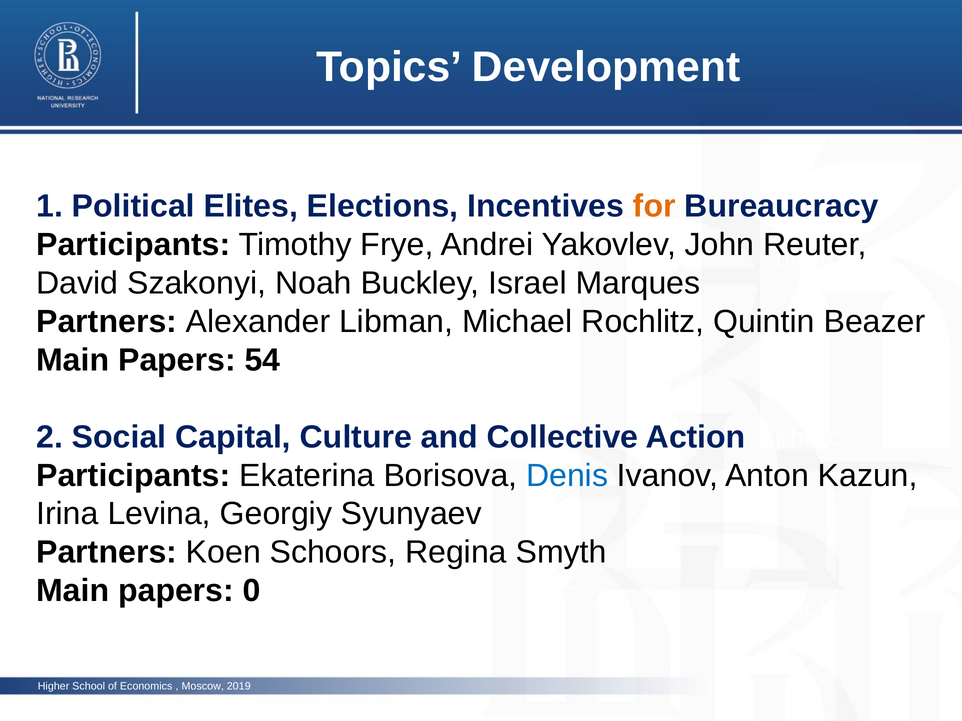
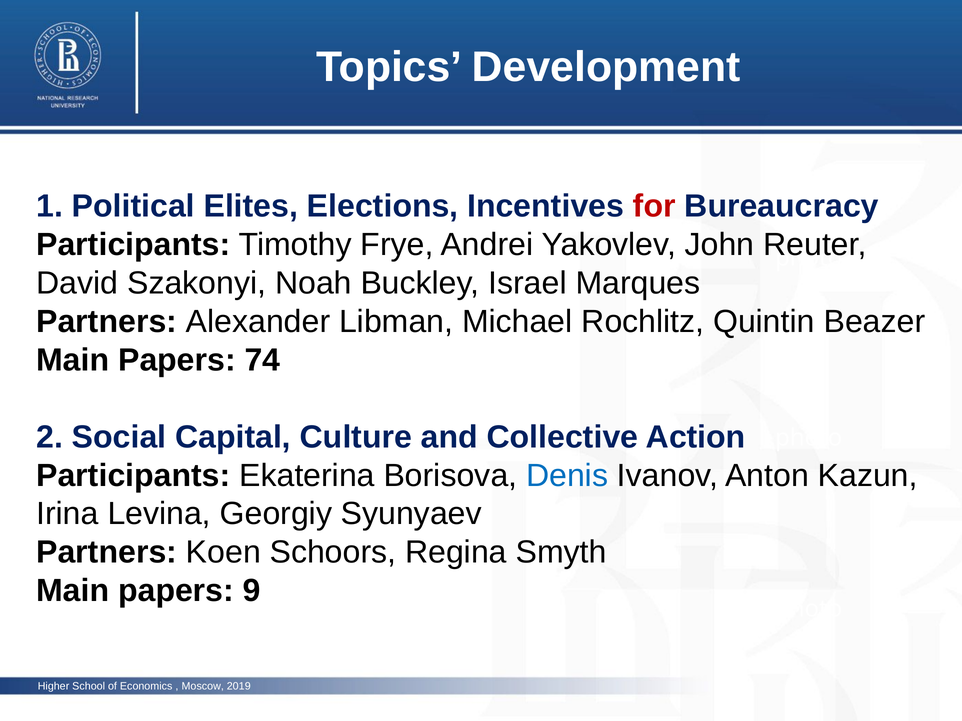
for colour: orange -> red
54: 54 -> 74
0: 0 -> 9
